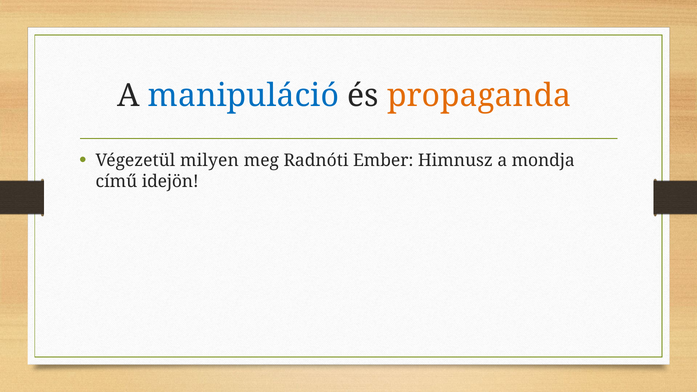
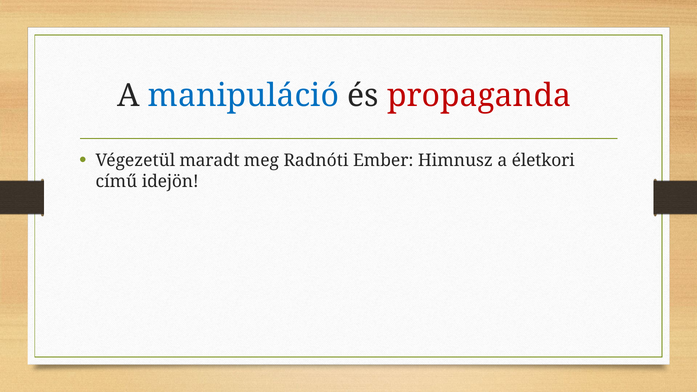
propaganda colour: orange -> red
milyen: milyen -> maradt
mondja: mondja -> életkori
